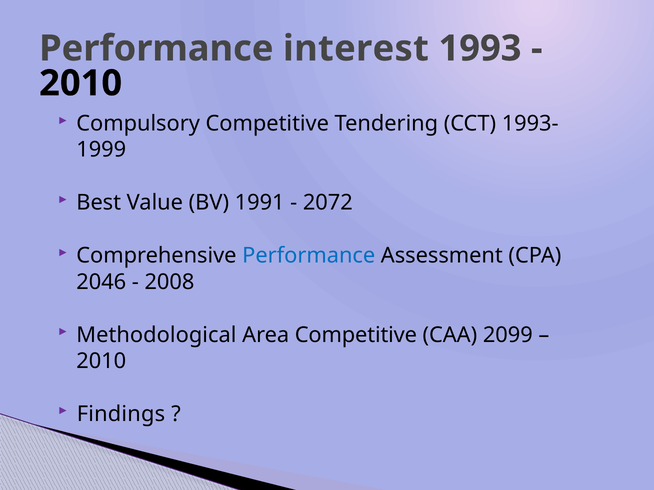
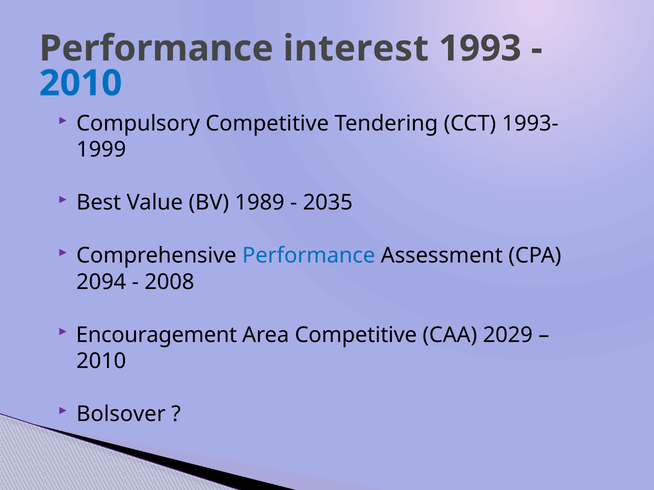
2010 at (81, 83) colour: black -> blue
1991: 1991 -> 1989
2072: 2072 -> 2035
2046: 2046 -> 2094
Methodological: Methodological -> Encouragement
2099: 2099 -> 2029
Findings: Findings -> Bolsover
